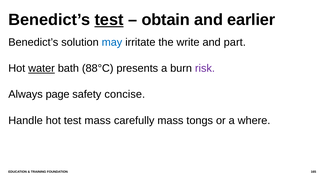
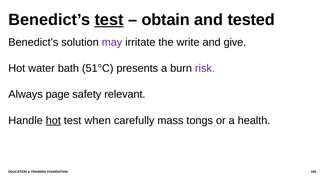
earlier: earlier -> tested
may colour: blue -> purple
part: part -> give
water underline: present -> none
88°C: 88°C -> 51°C
concise: concise -> relevant
hot at (53, 121) underline: none -> present
test mass: mass -> when
where: where -> health
